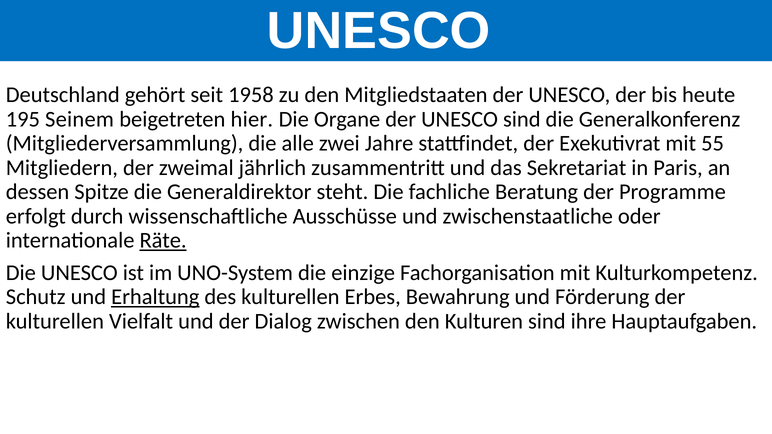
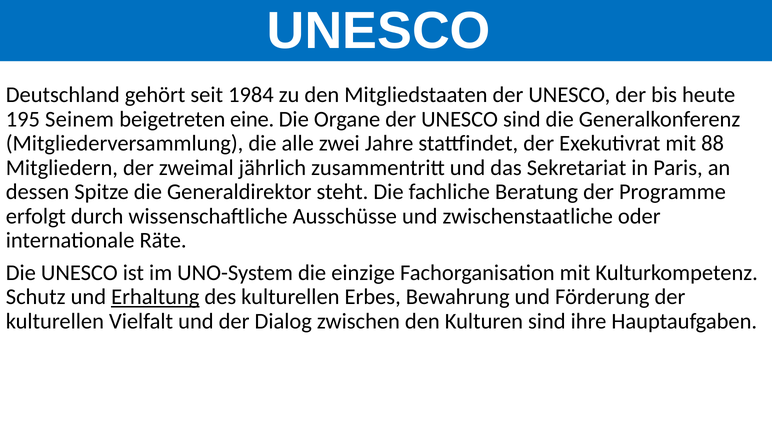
1958: 1958 -> 1984
hier: hier -> eine
55: 55 -> 88
Räte underline: present -> none
